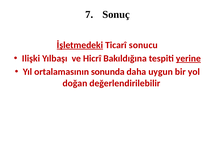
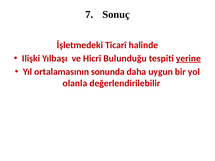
İşletmedeki underline: present -> none
sonucu: sonucu -> halinde
Bakıldığına: Bakıldığına -> Bulunduğu
doğan: doğan -> olanla
